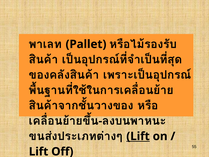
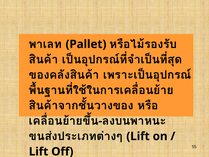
Lift at (138, 136) underline: present -> none
